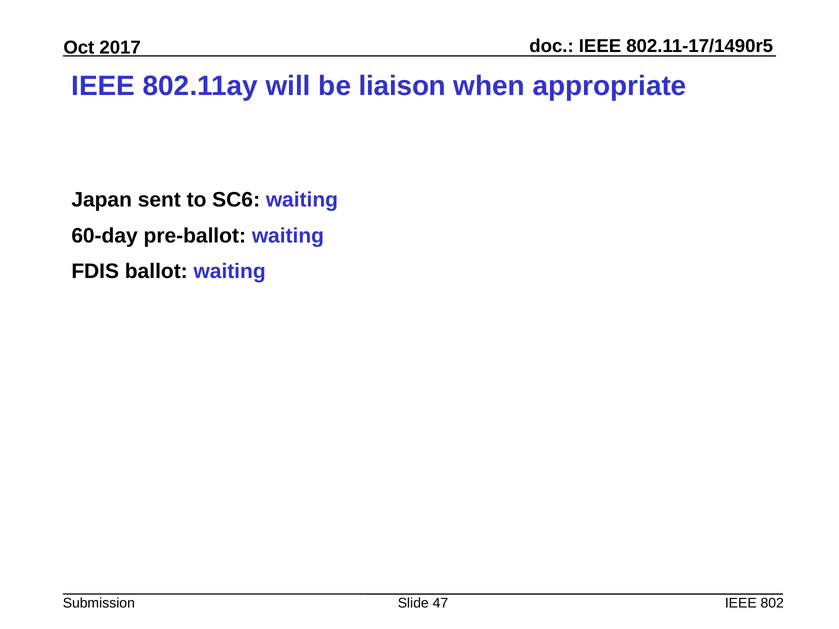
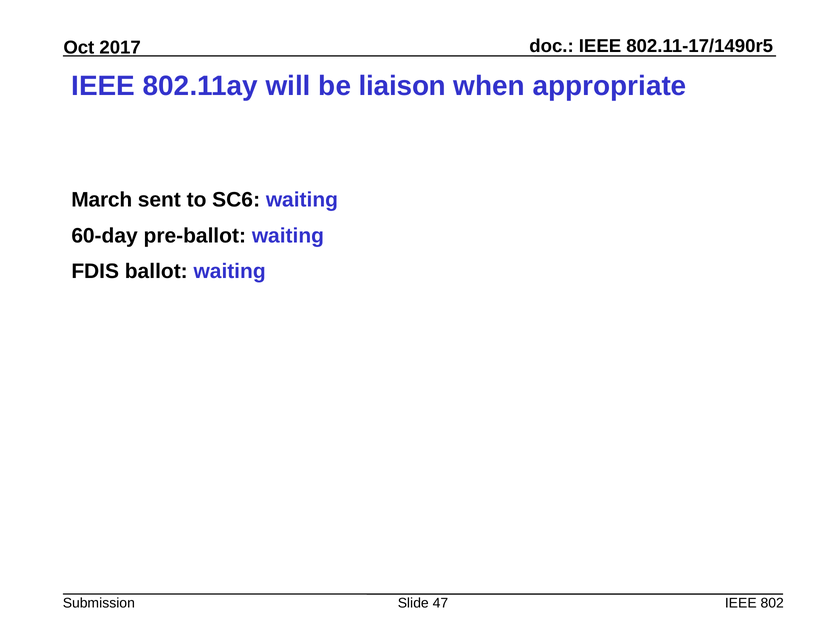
Japan: Japan -> March
